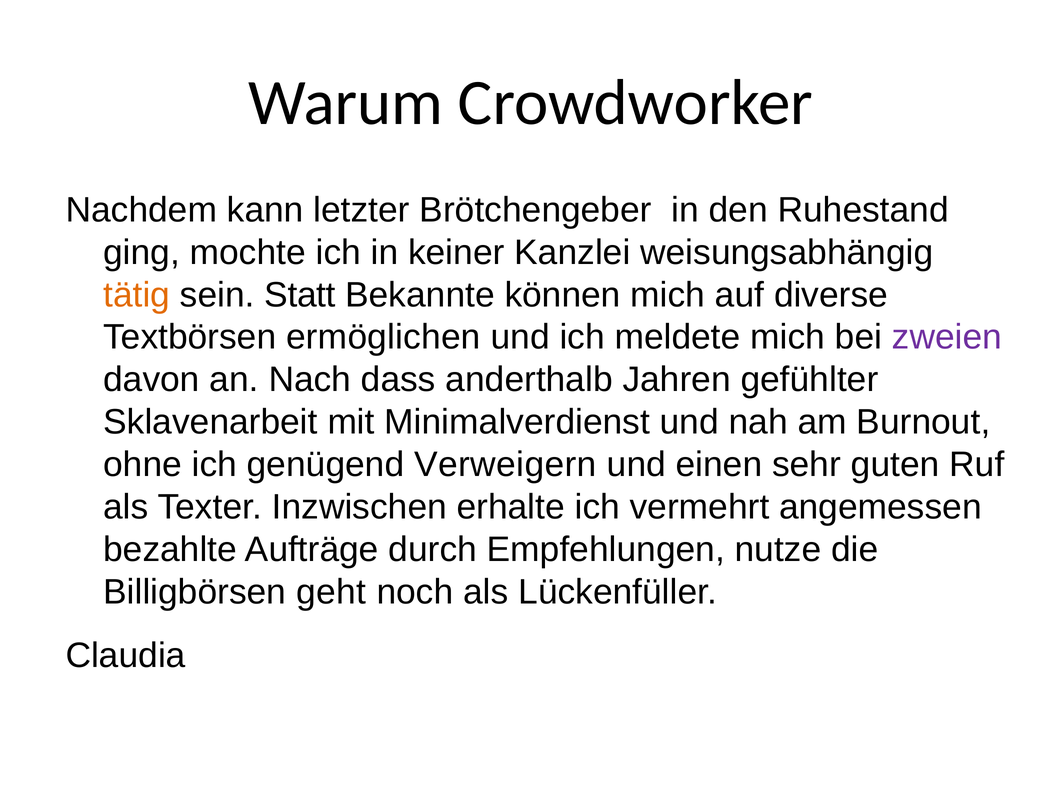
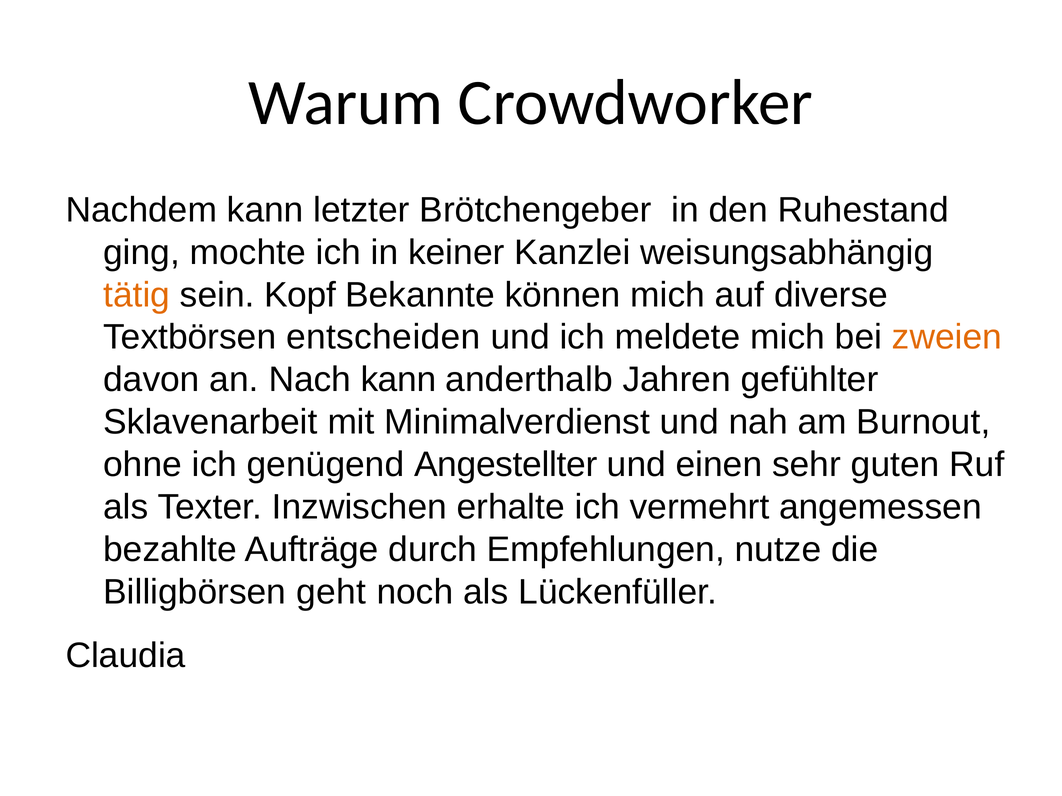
Statt: Statt -> Kopf
ermöglichen: ermöglichen -> entscheiden
zweien colour: purple -> orange
Nach dass: dass -> kann
Verweigern: Verweigern -> Angestellter
